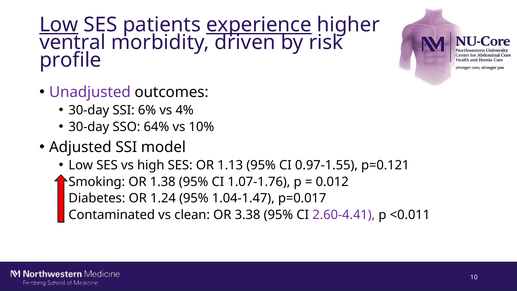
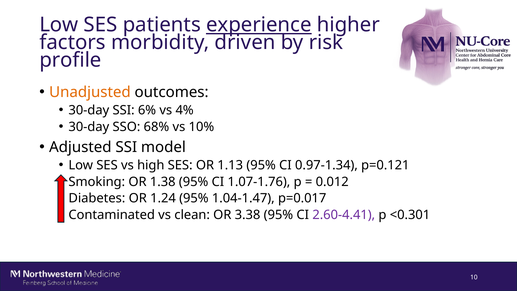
Low at (59, 25) underline: present -> none
ventral: ventral -> factors
Unadjusted colour: purple -> orange
64%: 64% -> 68%
0.97-1.55: 0.97-1.55 -> 0.97-1.34
<0.011: <0.011 -> <0.301
